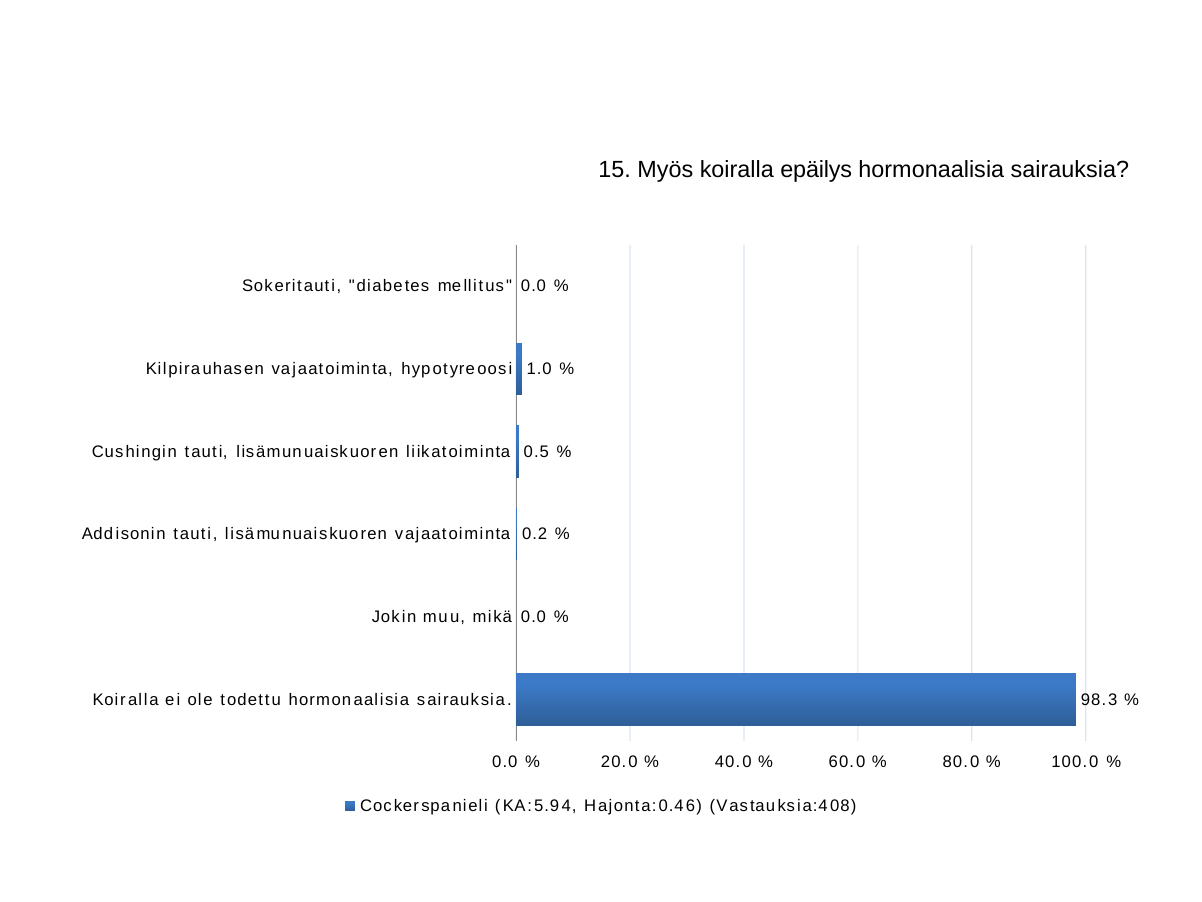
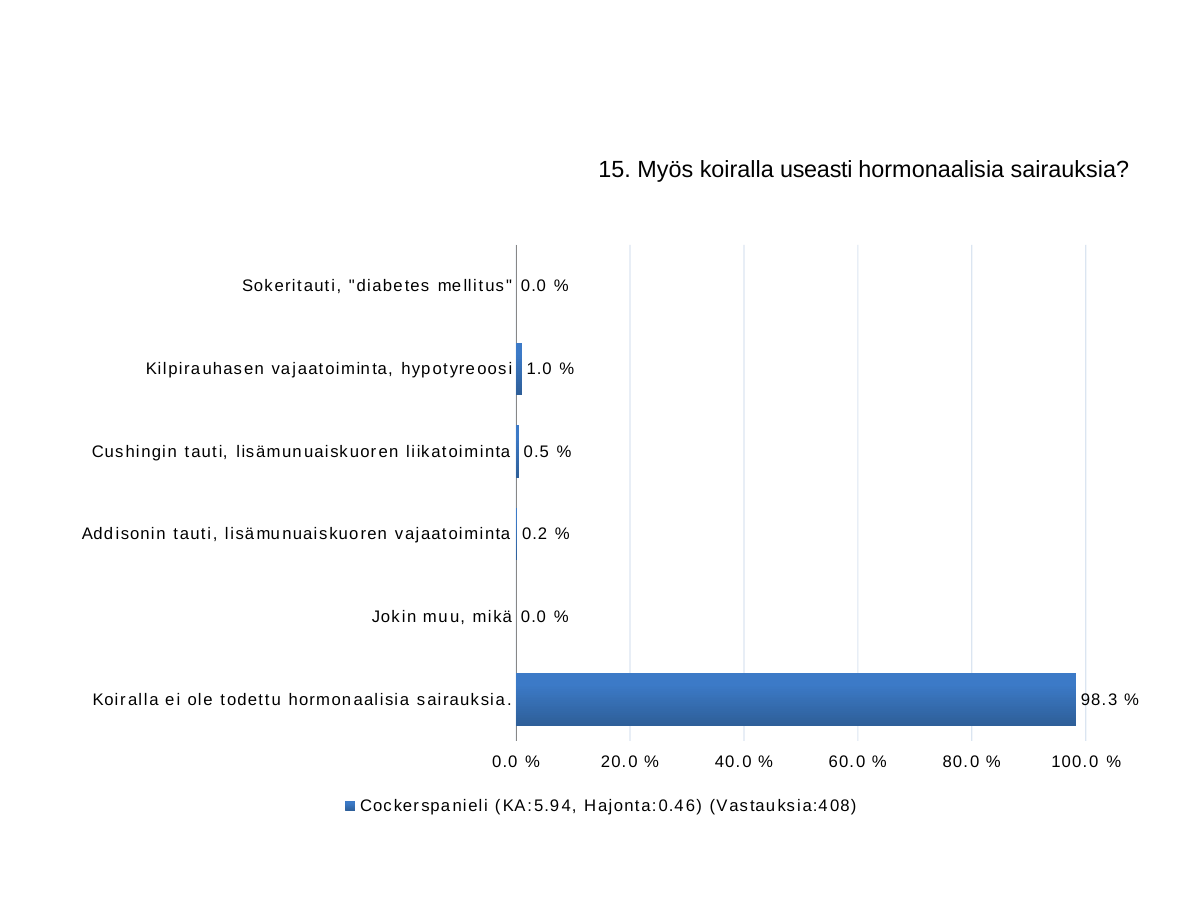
epäilys: epäilys -> useasti
